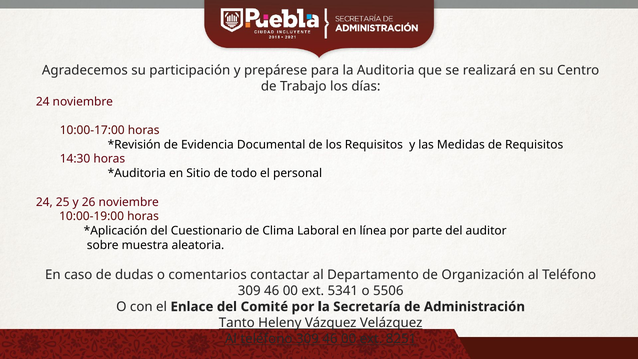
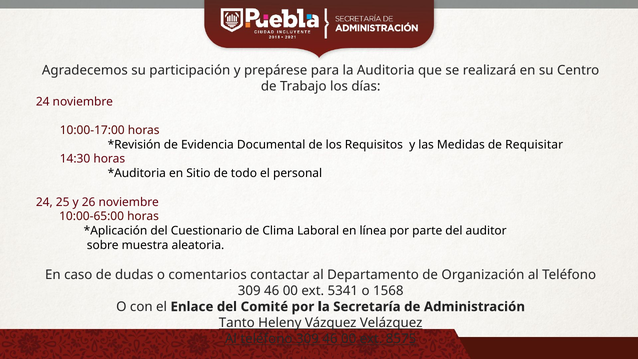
de Requisitos: Requisitos -> Requisitar
10:00-19:00: 10:00-19:00 -> 10:00-65:00
5506: 5506 -> 1568
8251: 8251 -> 8575
